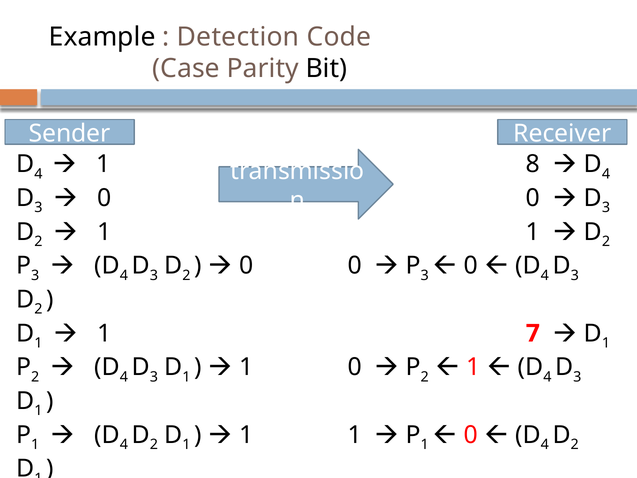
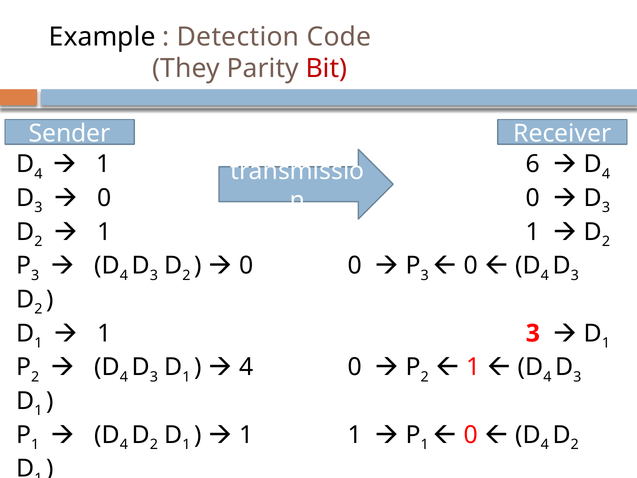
Case: Case -> They
Bit at (326, 69) colour: black -> red
8: 8 -> 6
1 7: 7 -> 3
1 at (246, 367): 1 -> 4
